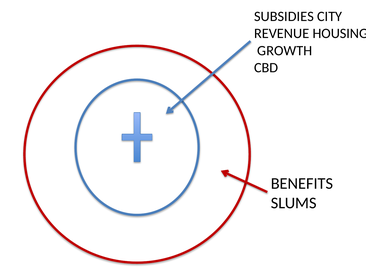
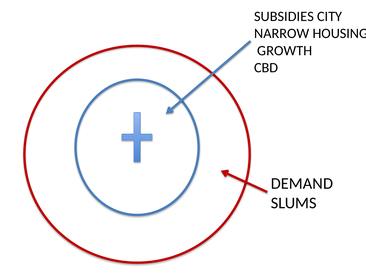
REVENUE: REVENUE -> NARROW
BENEFITS: BENEFITS -> DEMAND
